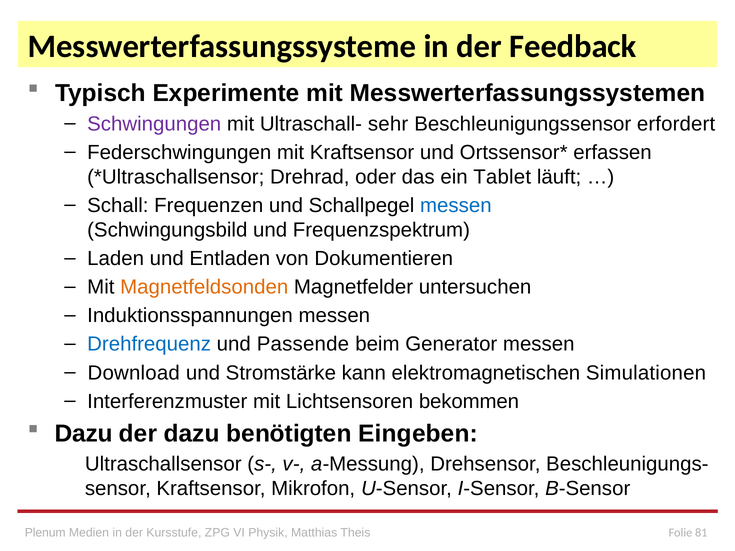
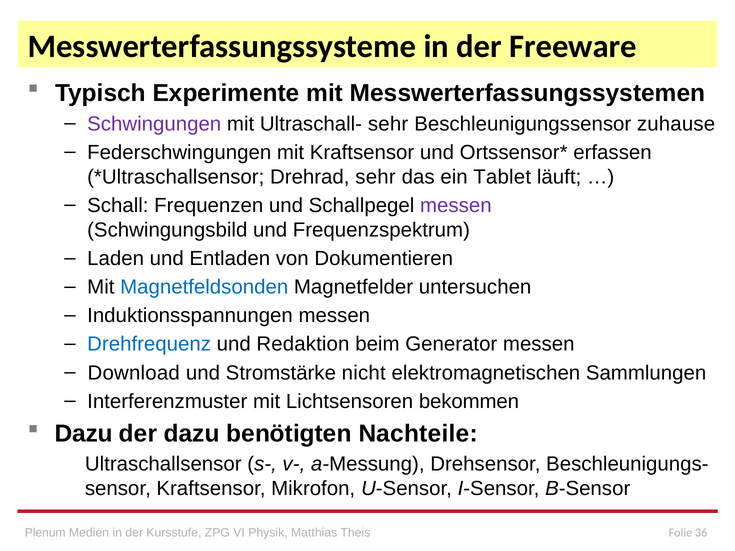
Feedback: Feedback -> Freeware
erfordert: erfordert -> zuhause
Drehrad oder: oder -> sehr
messen at (456, 206) colour: blue -> purple
Magnetfeldsonden colour: orange -> blue
Passende: Passende -> Redaktion
kann: kann -> nicht
Simulationen: Simulationen -> Sammlungen
Eingeben: Eingeben -> Nachteile
81: 81 -> 36
